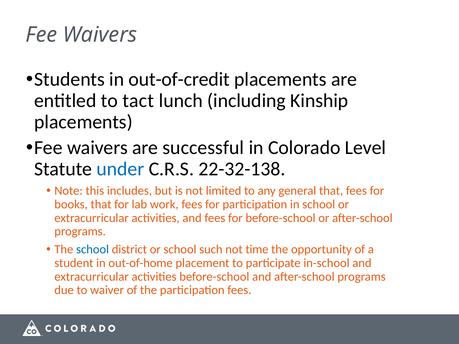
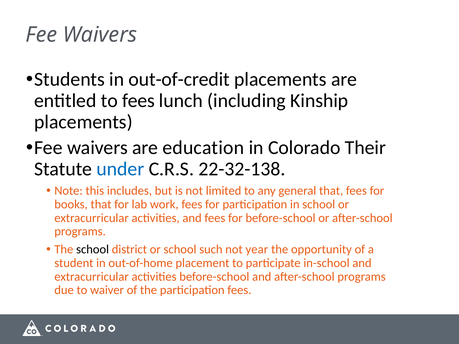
to tact: tact -> fees
successful: successful -> education
Level: Level -> Their
school at (93, 250) colour: blue -> black
time: time -> year
